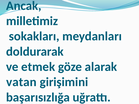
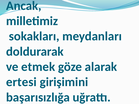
vatan: vatan -> ertesi
